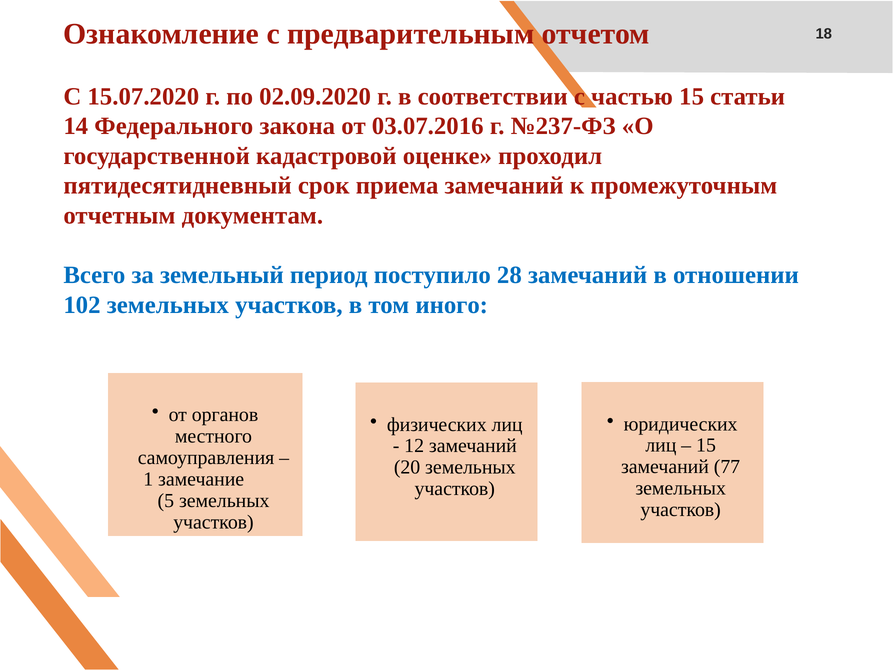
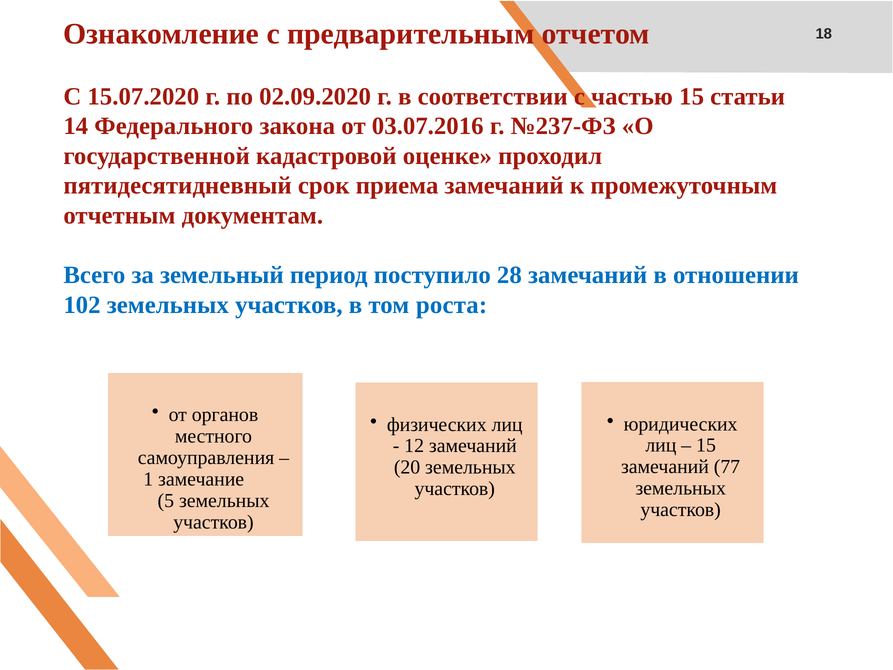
иного: иного -> роста
